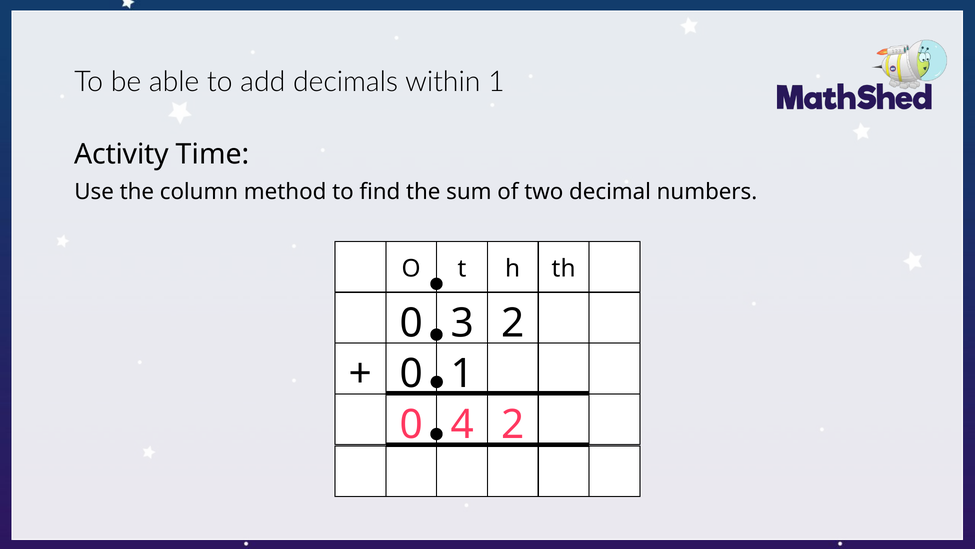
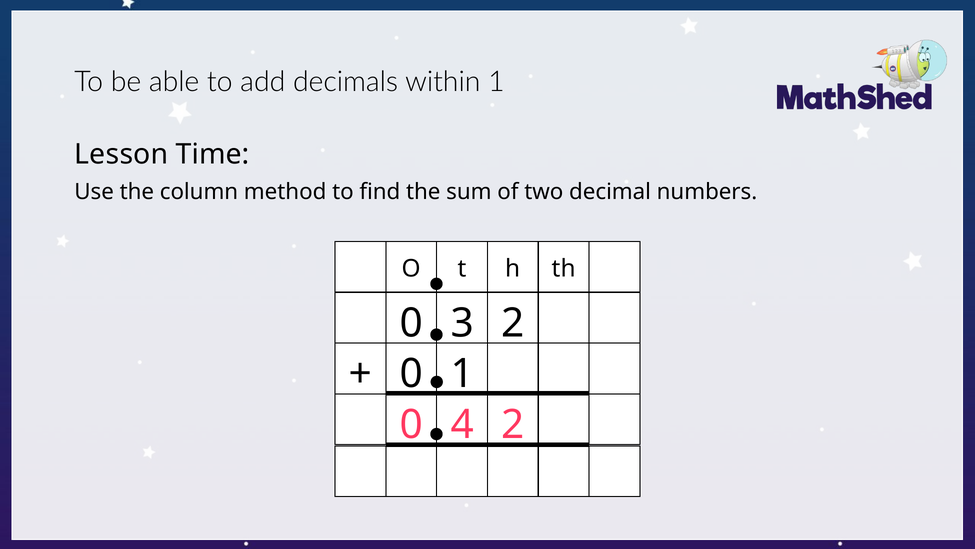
Activity: Activity -> Lesson
